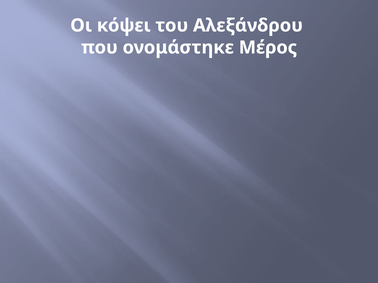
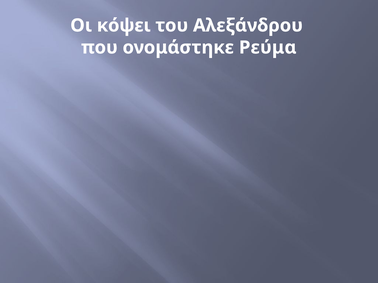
Μέρος: Μέρος -> Ρεύμα
